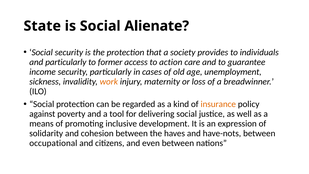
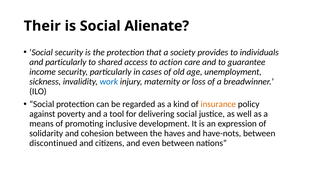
State: State -> Their
former: former -> shared
work colour: orange -> blue
occupational: occupational -> discontinued
